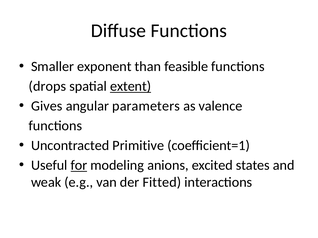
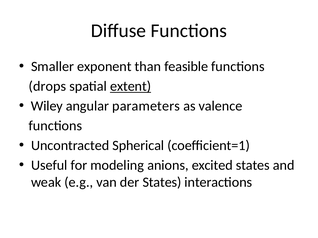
Gives: Gives -> Wiley
Primitive: Primitive -> Spherical
for underline: present -> none
der Fitted: Fitted -> States
